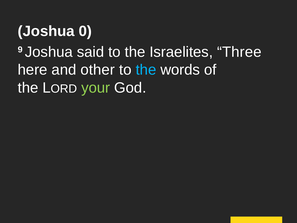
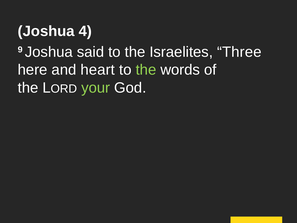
0: 0 -> 4
other: other -> heart
the at (146, 70) colour: light blue -> light green
